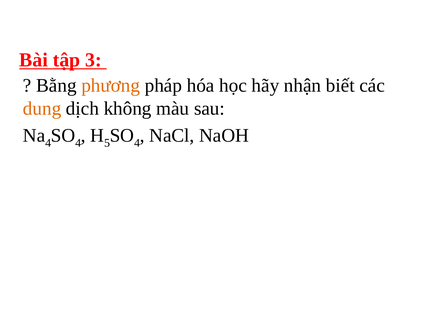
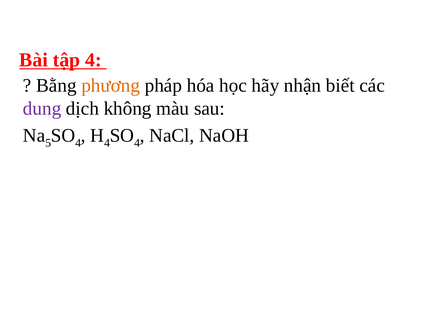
tập 3: 3 -> 4
dung colour: orange -> purple
4 at (48, 143): 4 -> 5
5 at (107, 143): 5 -> 4
